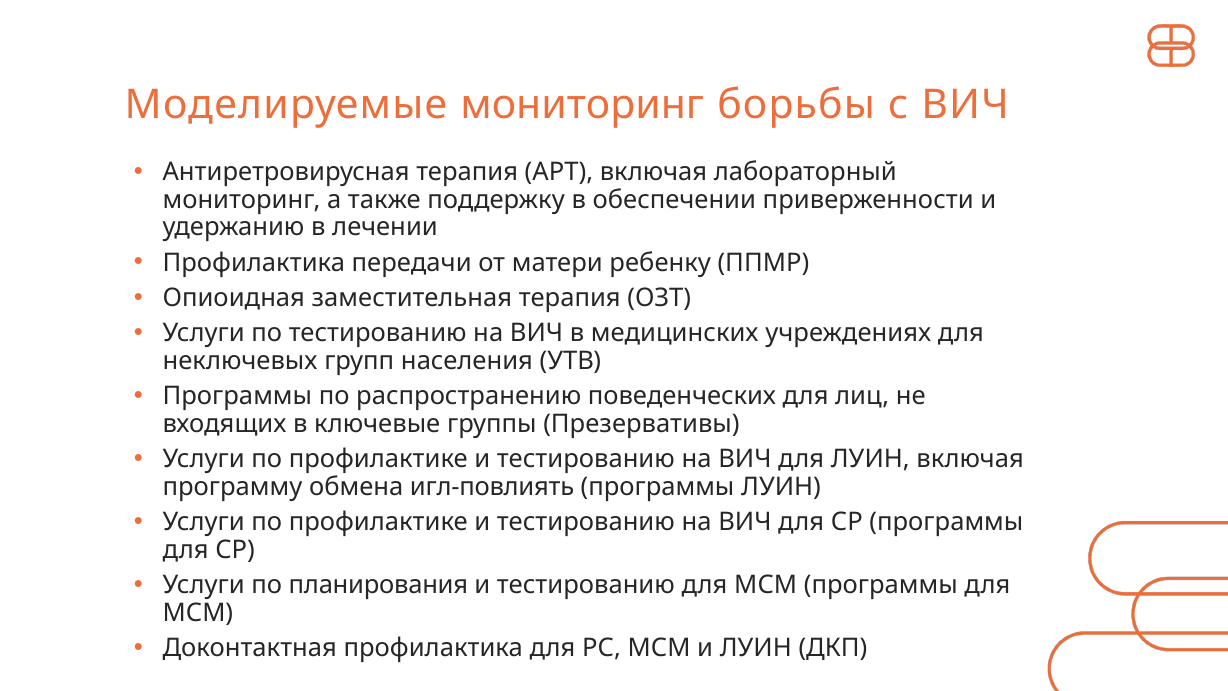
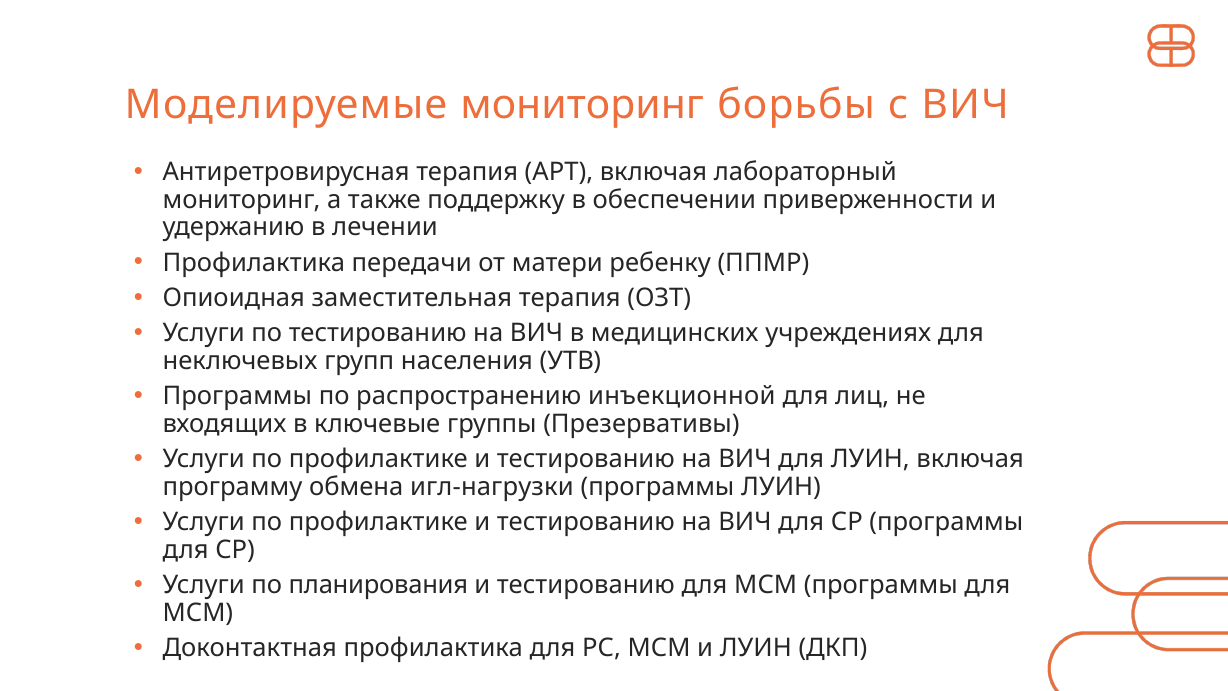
поведенческих: поведенческих -> инъекционной
игл-повлиять: игл-повлиять -> игл-нагрузки
